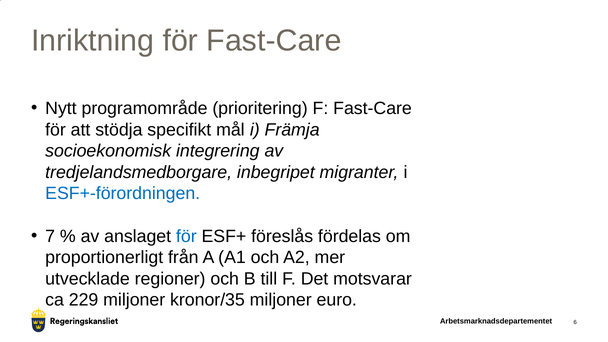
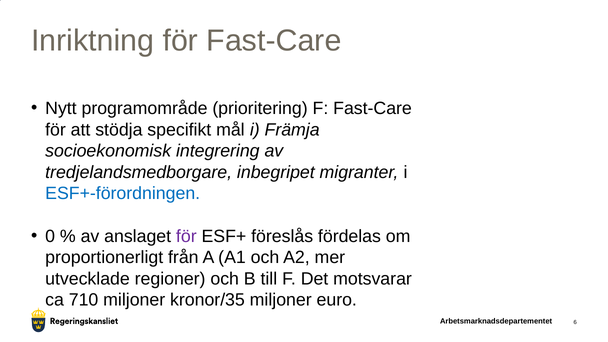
7: 7 -> 0
för at (186, 236) colour: blue -> purple
229: 229 -> 710
